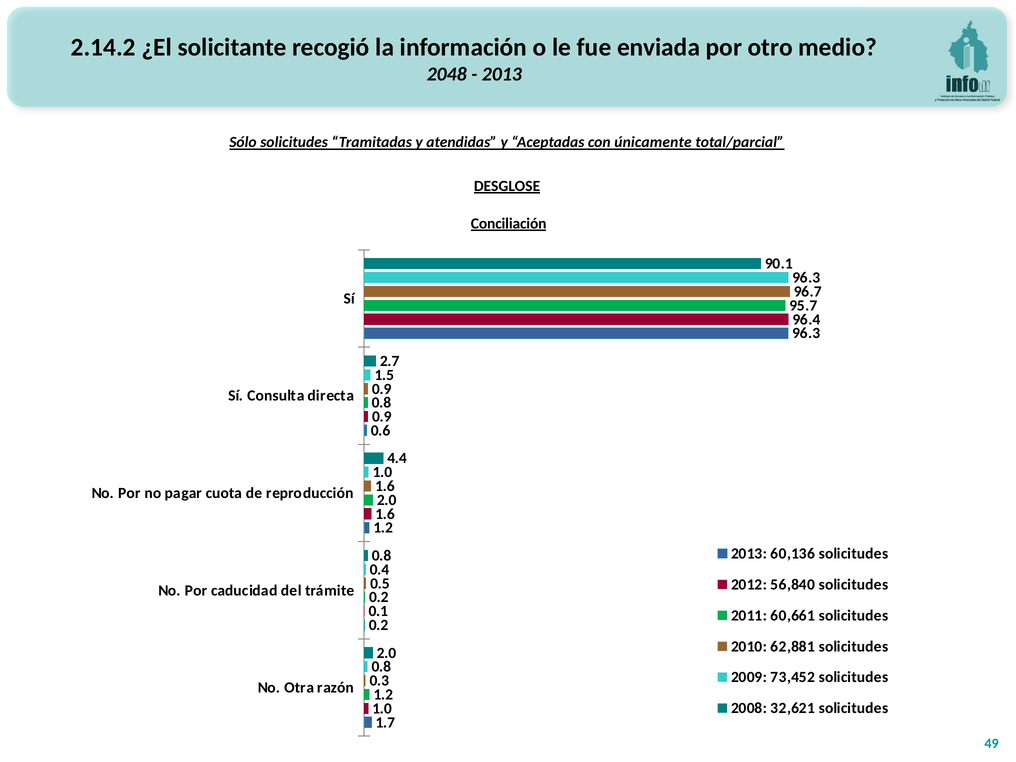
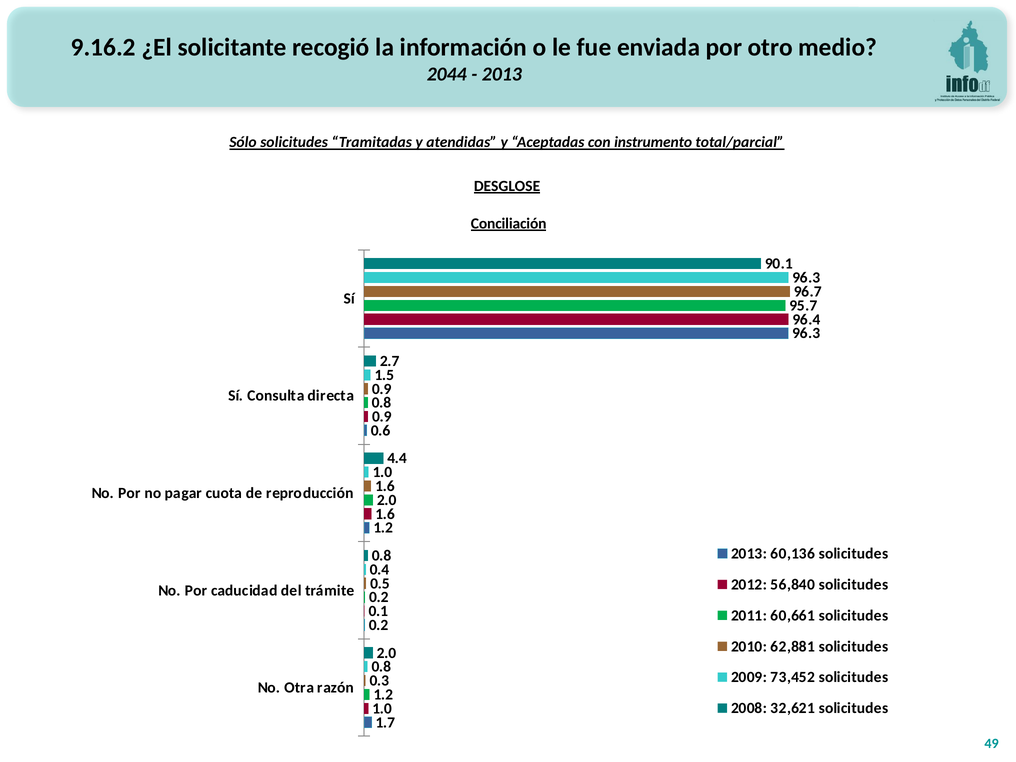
2.14.2: 2.14.2 -> 9.16.2
2048: 2048 -> 2044
únicamente: únicamente -> instrumento
